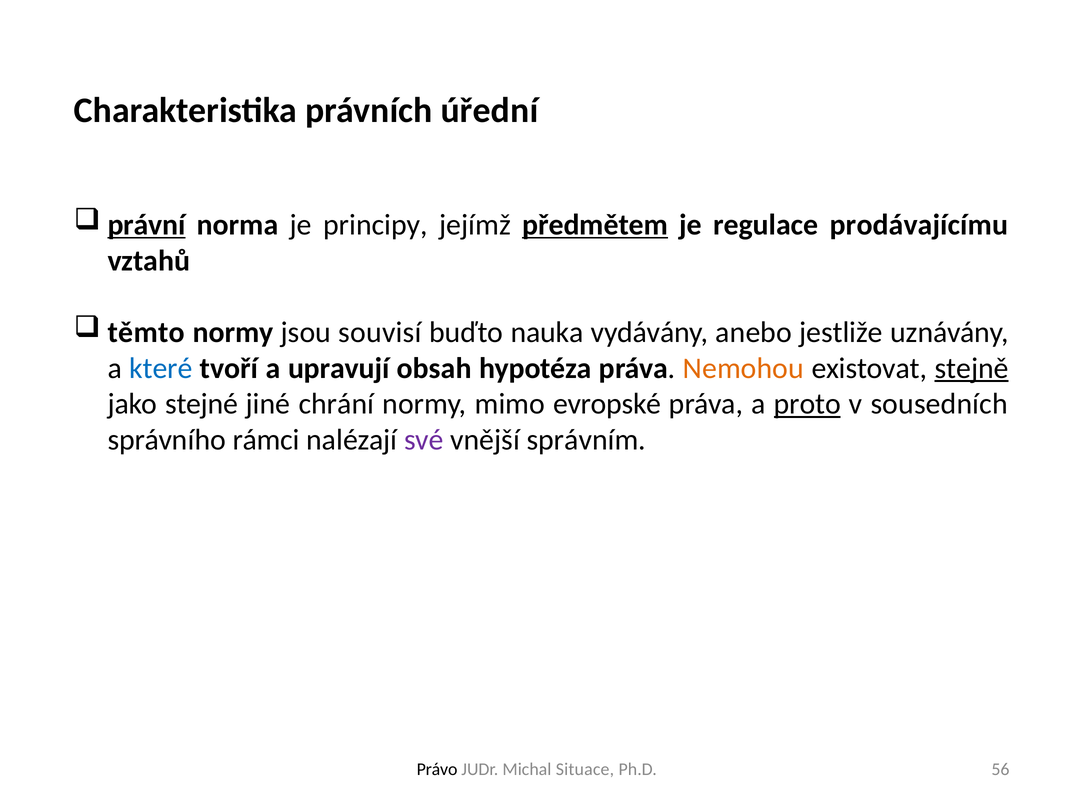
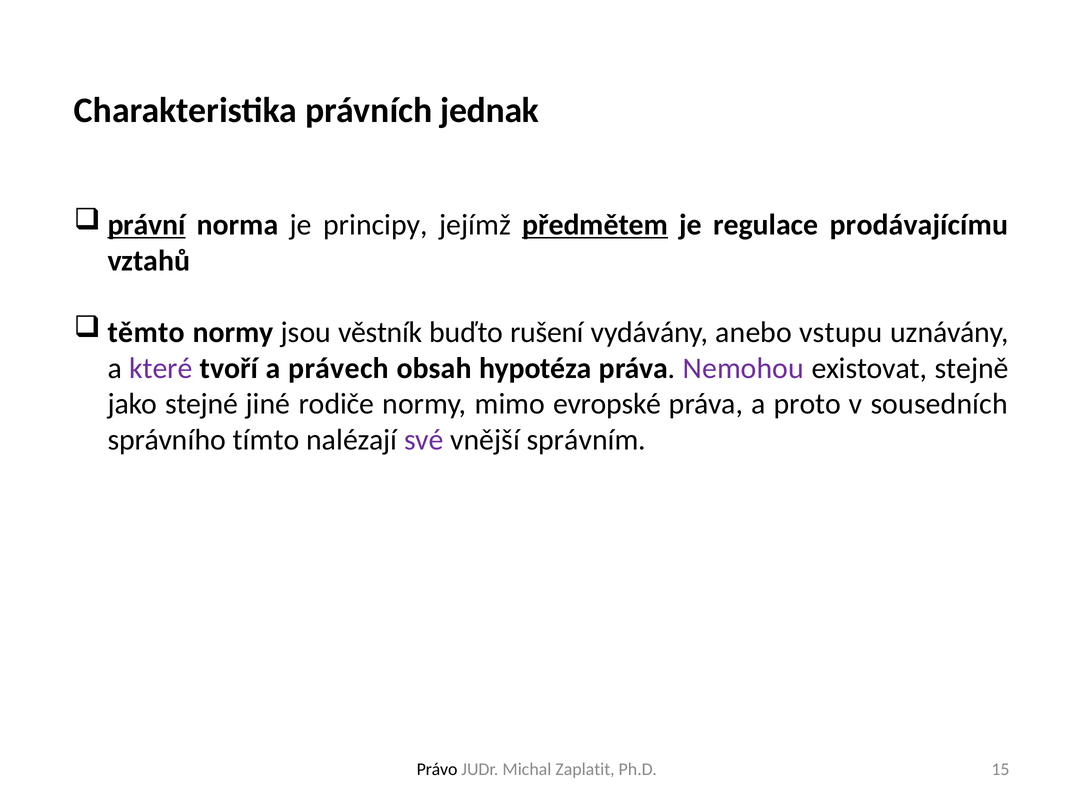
úřední: úřední -> jednak
souvisí: souvisí -> věstník
nauka: nauka -> rušení
jestliže: jestliže -> vstupu
které colour: blue -> purple
upravují: upravují -> právech
Nemohou colour: orange -> purple
stejně underline: present -> none
chrání: chrání -> rodiče
proto underline: present -> none
rámci: rámci -> tímto
Situace: Situace -> Zaplatit
56: 56 -> 15
